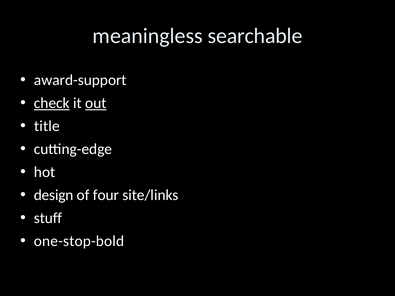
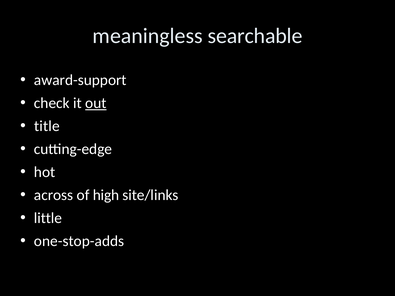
check underline: present -> none
design: design -> across
four: four -> high
stuff: stuff -> little
one-stop-bold: one-stop-bold -> one-stop-adds
